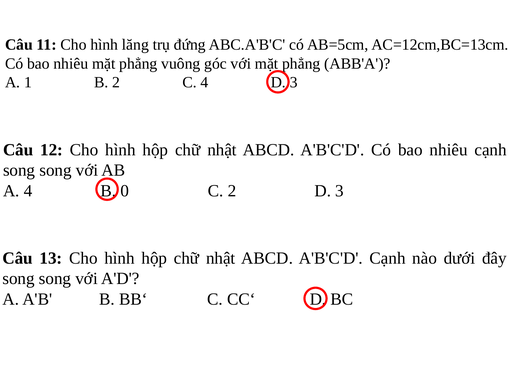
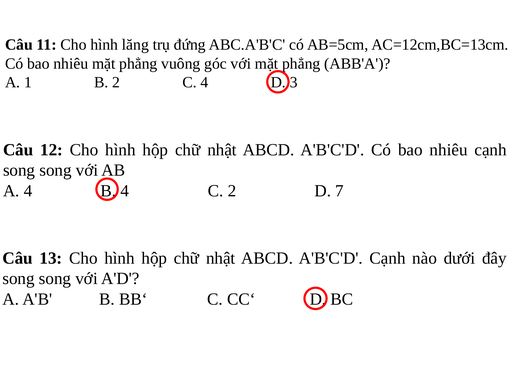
0 at (125, 191): 0 -> 4
2 D 3: 3 -> 7
